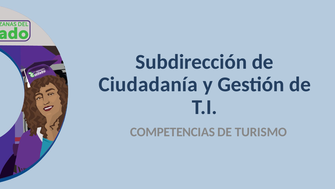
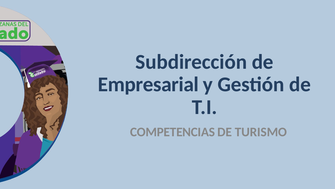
Ciudadanía: Ciudadanía -> Empresarial
